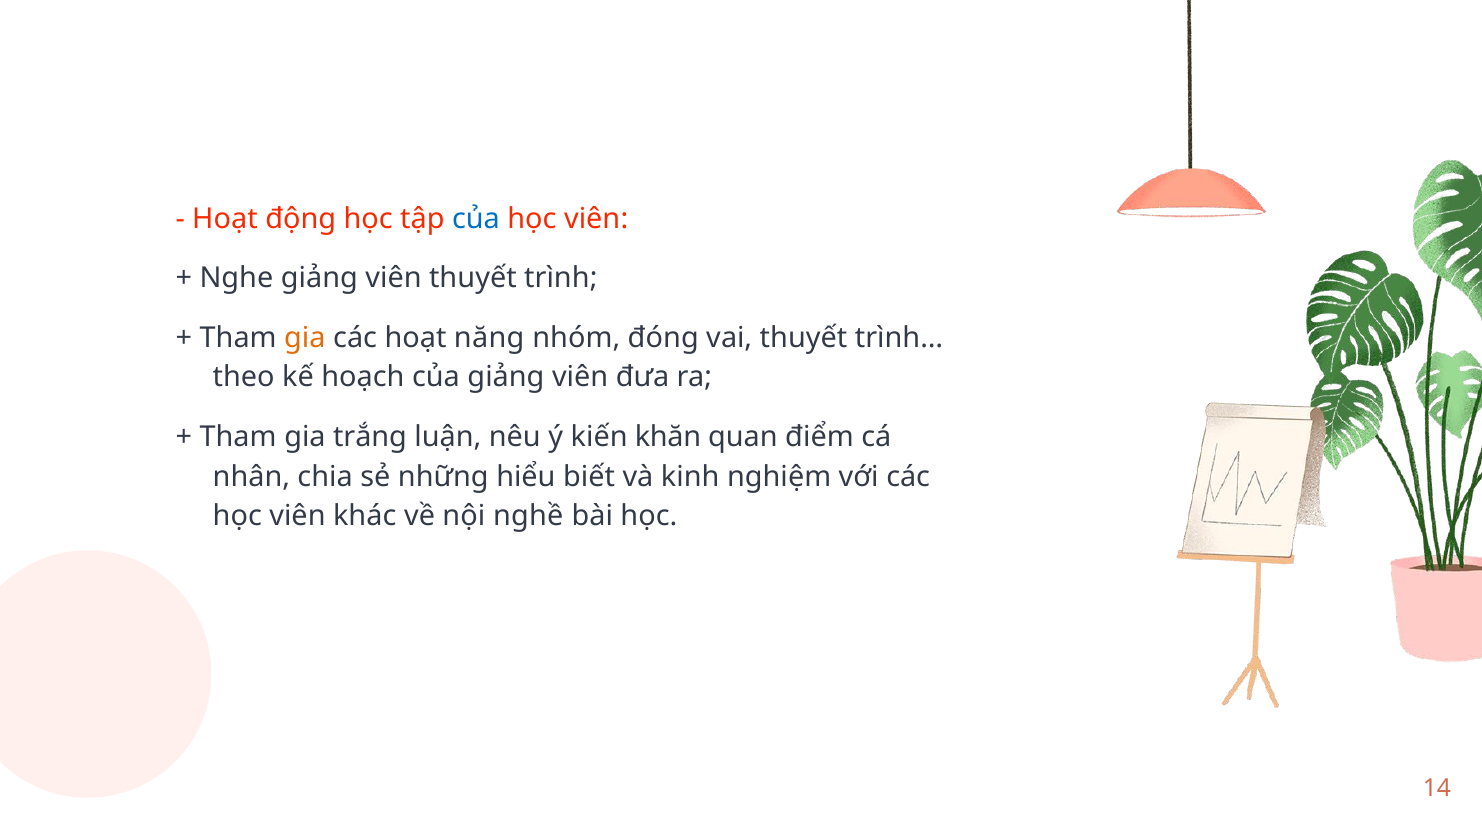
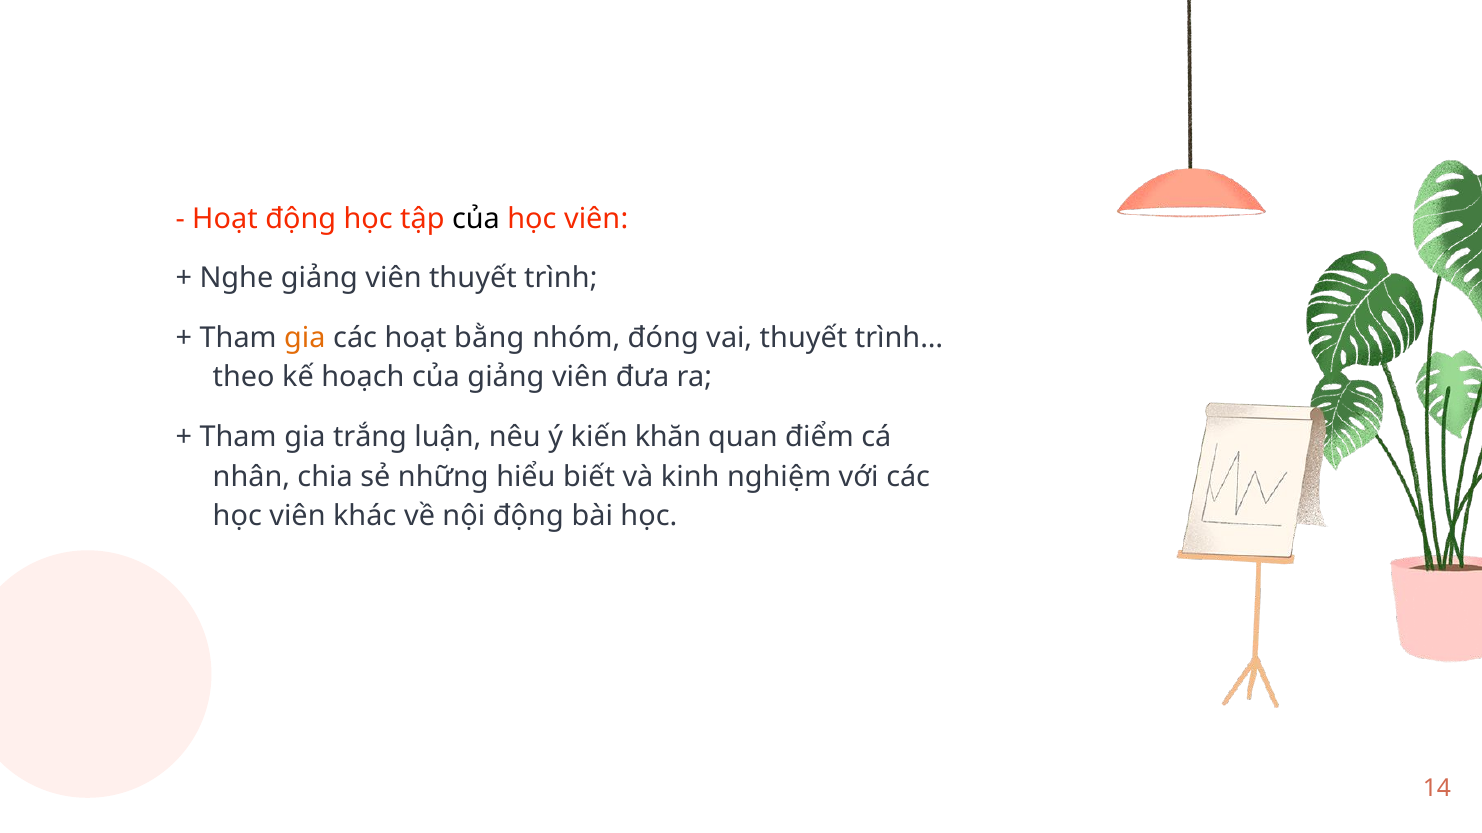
của at (476, 219) colour: blue -> black
năng: năng -> bằng
nội nghề: nghề -> động
